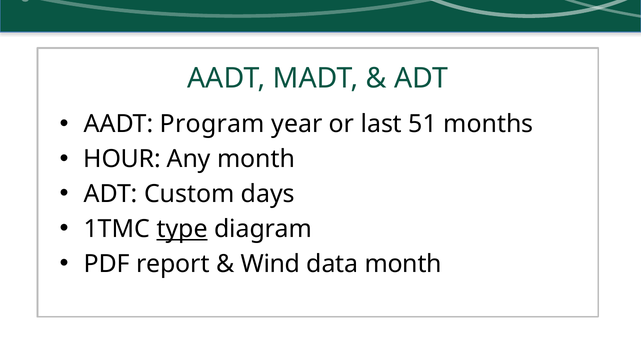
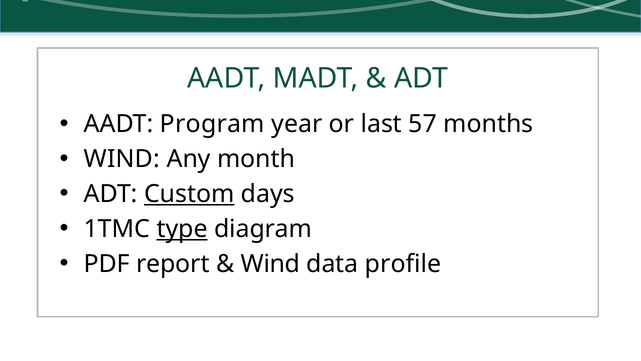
51: 51 -> 57
HOUR at (122, 159): HOUR -> WIND
Custom underline: none -> present
data month: month -> profile
